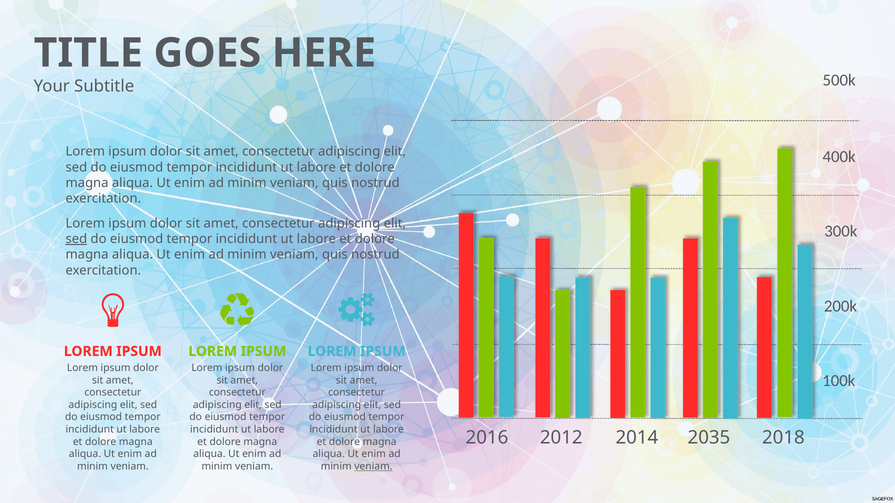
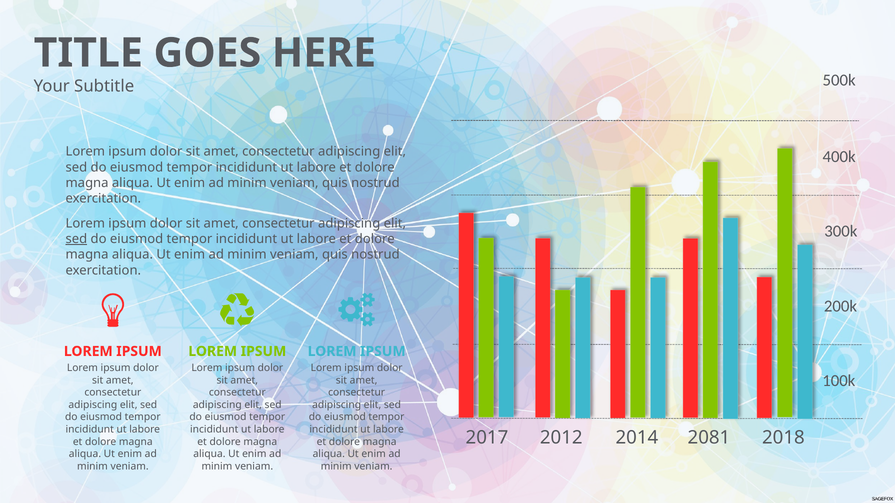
2016: 2016 -> 2017
2035: 2035 -> 2081
veniam at (373, 467) underline: present -> none
